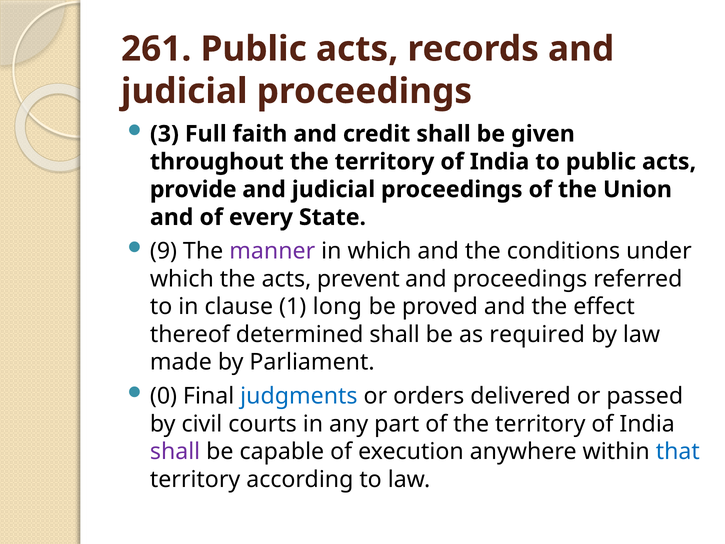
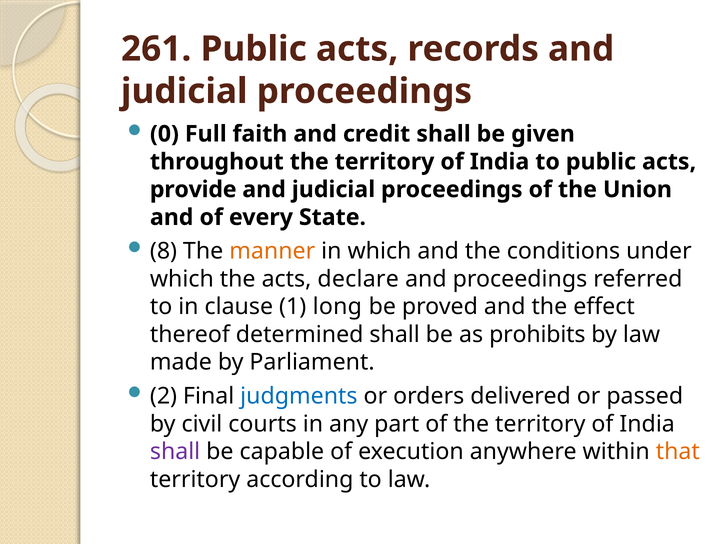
3: 3 -> 0
9: 9 -> 8
manner colour: purple -> orange
prevent: prevent -> declare
required: required -> prohibits
0: 0 -> 2
that colour: blue -> orange
